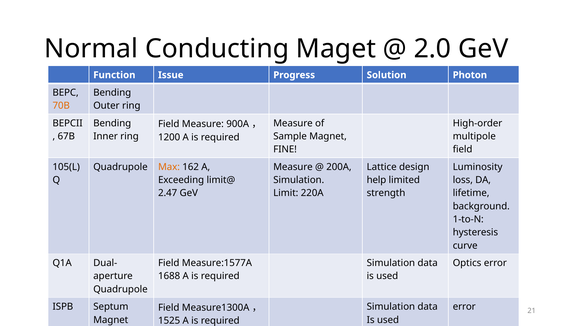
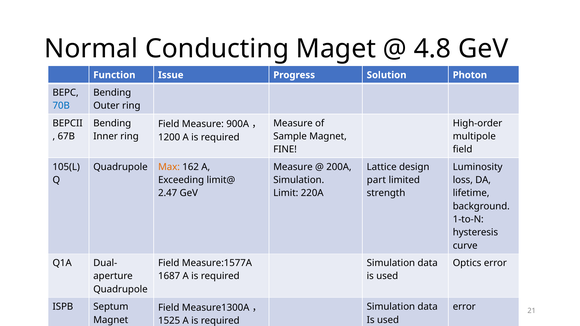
2.0: 2.0 -> 4.8
70B colour: orange -> blue
help: help -> part
1688: 1688 -> 1687
